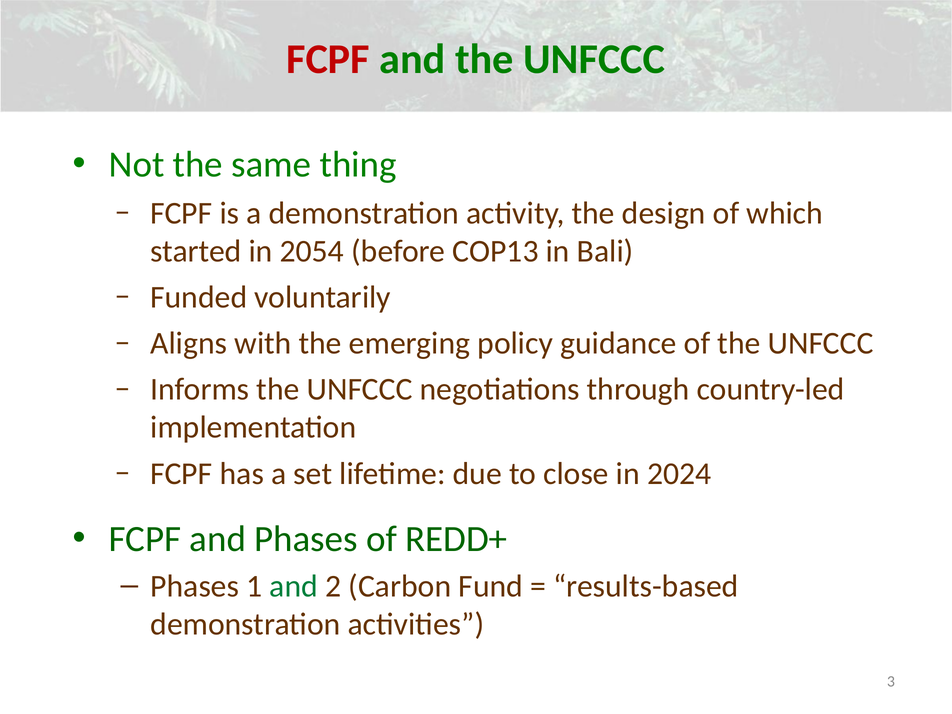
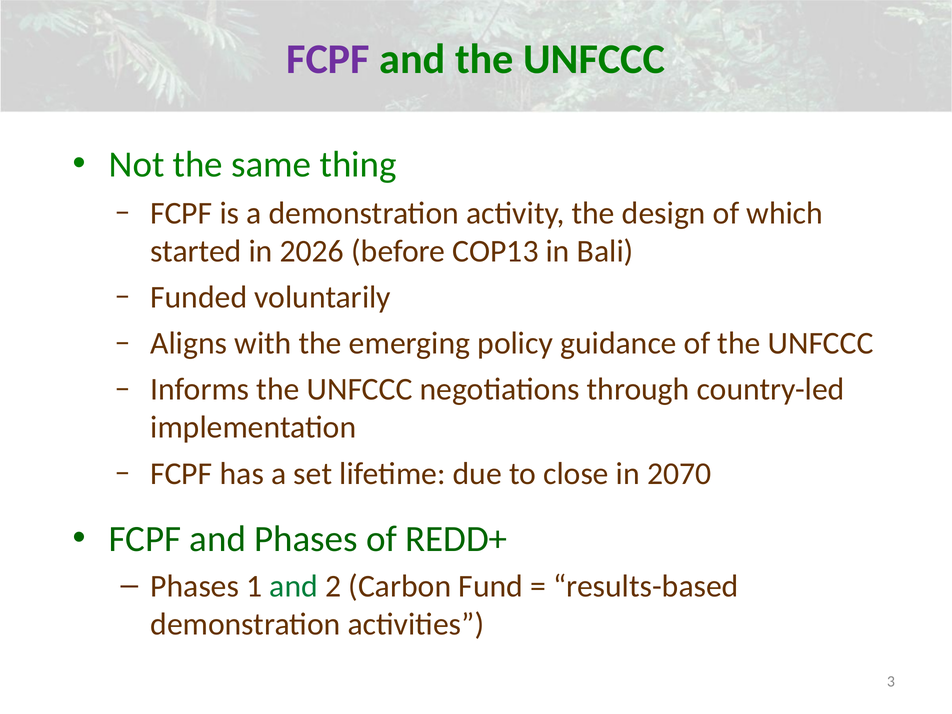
FCPF at (328, 59) colour: red -> purple
2054: 2054 -> 2026
2024: 2024 -> 2070
